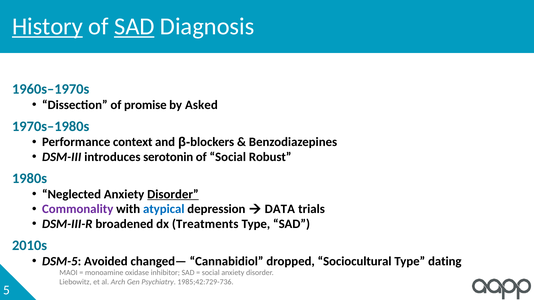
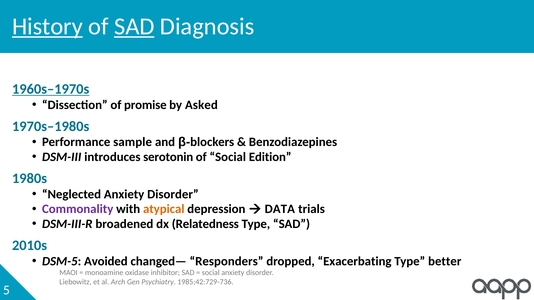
1960s–1970s underline: none -> present
context: context -> sample
Robust: Robust -> Edition
Disorder at (173, 194) underline: present -> none
atypical colour: blue -> orange
Treatments: Treatments -> Relatedness
Cannabidiol: Cannabidiol -> Responders
Sociocultural: Sociocultural -> Exacerbating
dating: dating -> better
